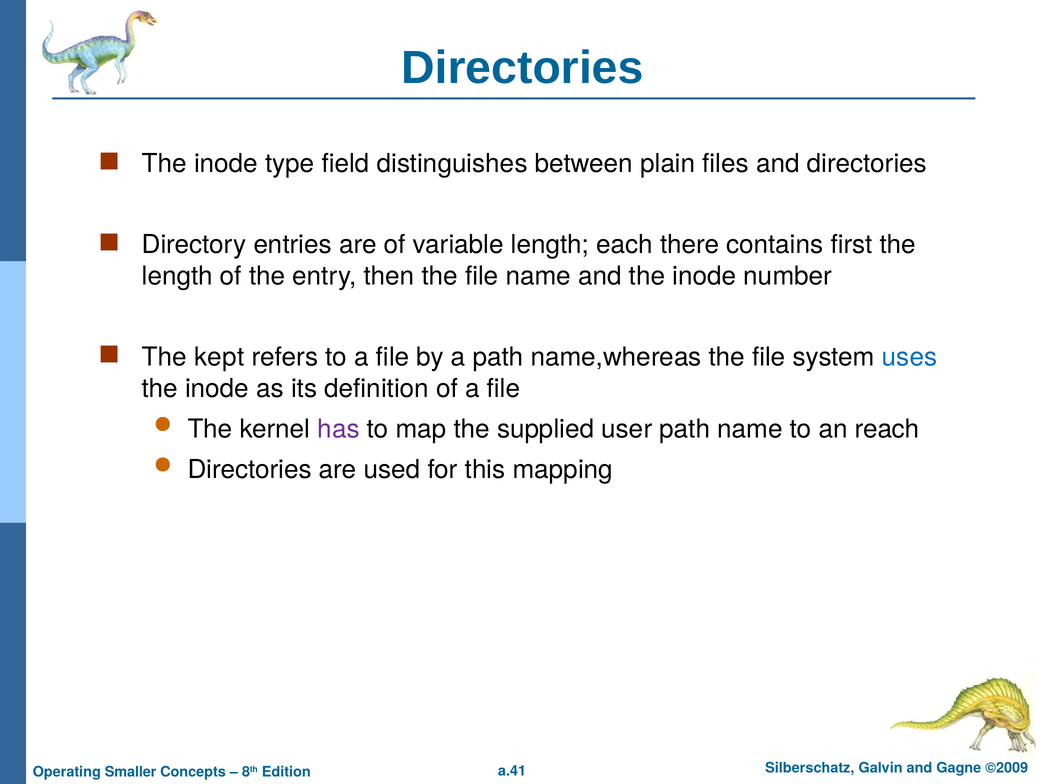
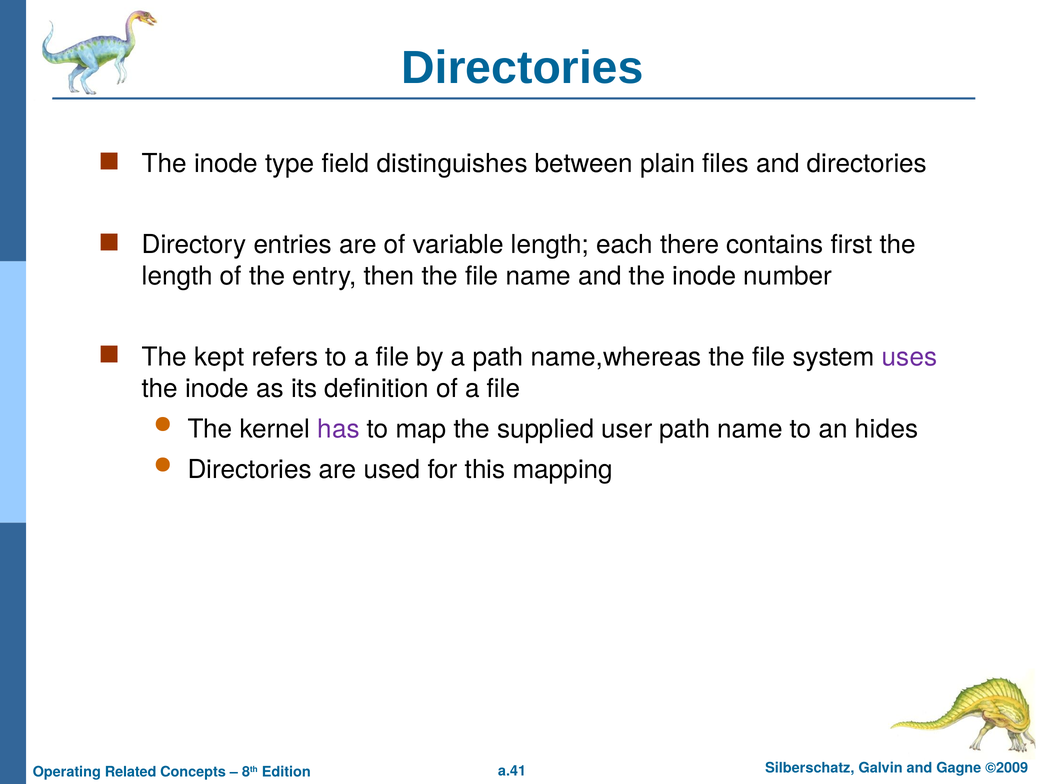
uses colour: blue -> purple
reach: reach -> hides
Smaller: Smaller -> Related
